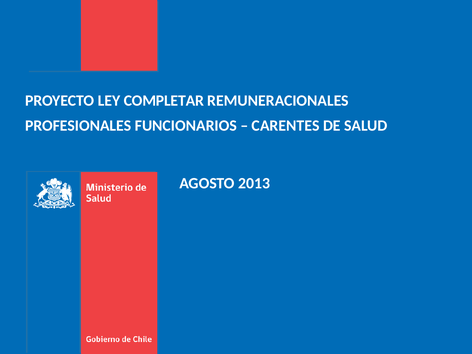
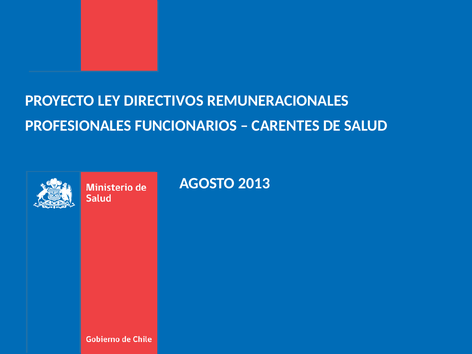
COMPLETAR: COMPLETAR -> DIRECTIVOS
